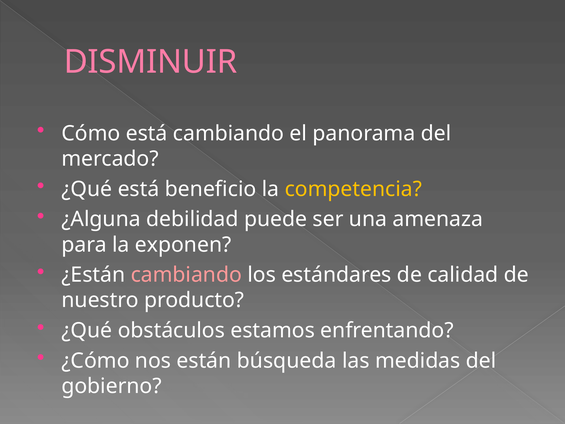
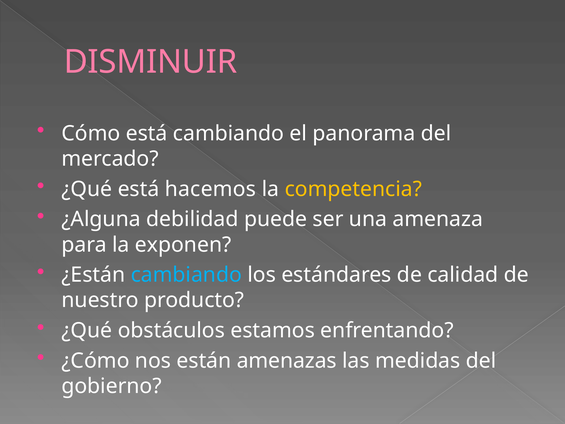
beneficio: beneficio -> hacemos
cambiando at (186, 275) colour: pink -> light blue
búsqueda: búsqueda -> amenazas
